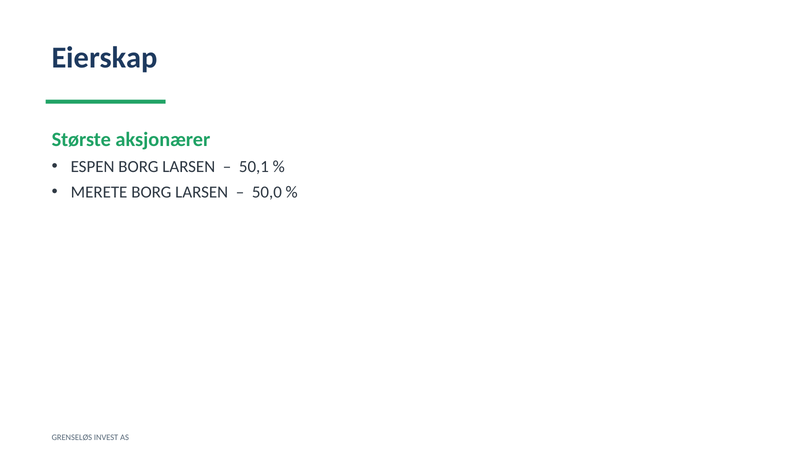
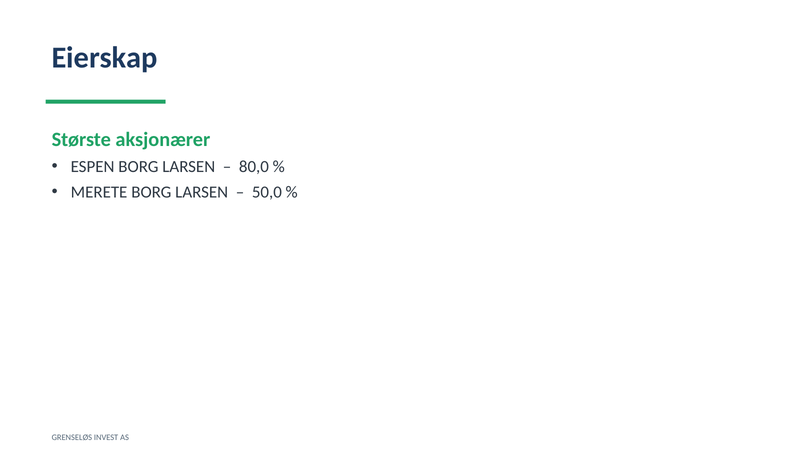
50,1: 50,1 -> 80,0
